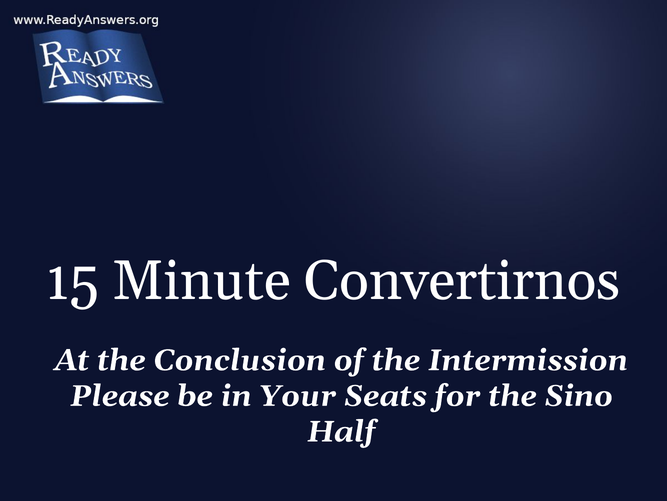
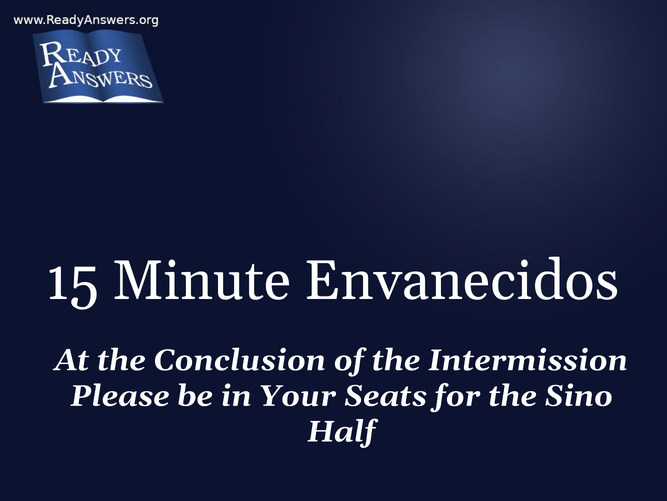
Convertirnos: Convertirnos -> Envanecidos
